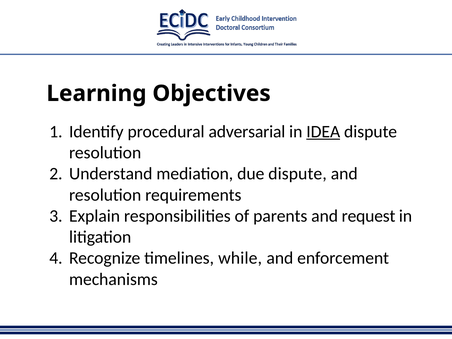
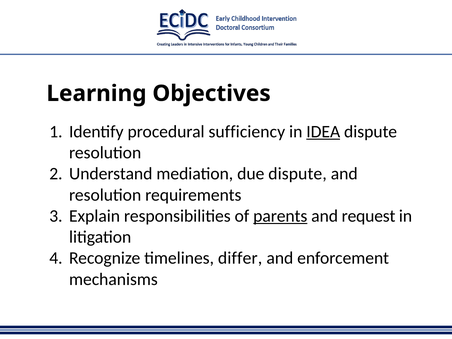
adversarial: adversarial -> sufficiency
parents underline: none -> present
while: while -> differ
